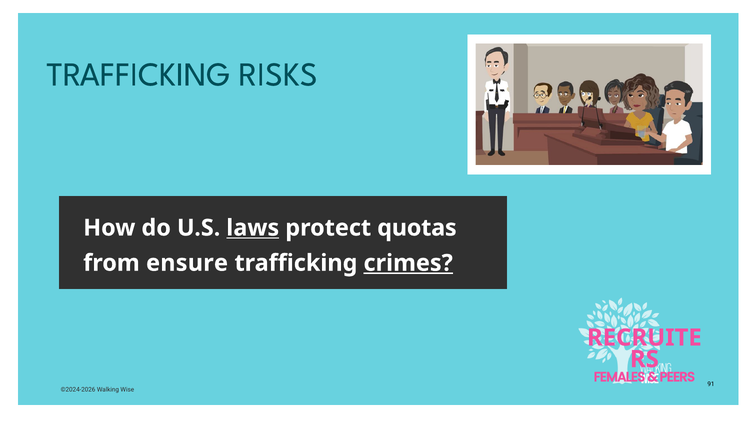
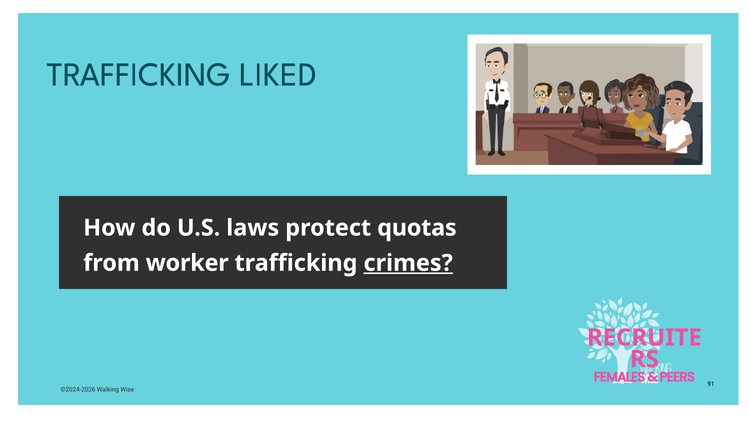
RISKS: RISKS -> LIKED
laws underline: present -> none
ensure: ensure -> worker
